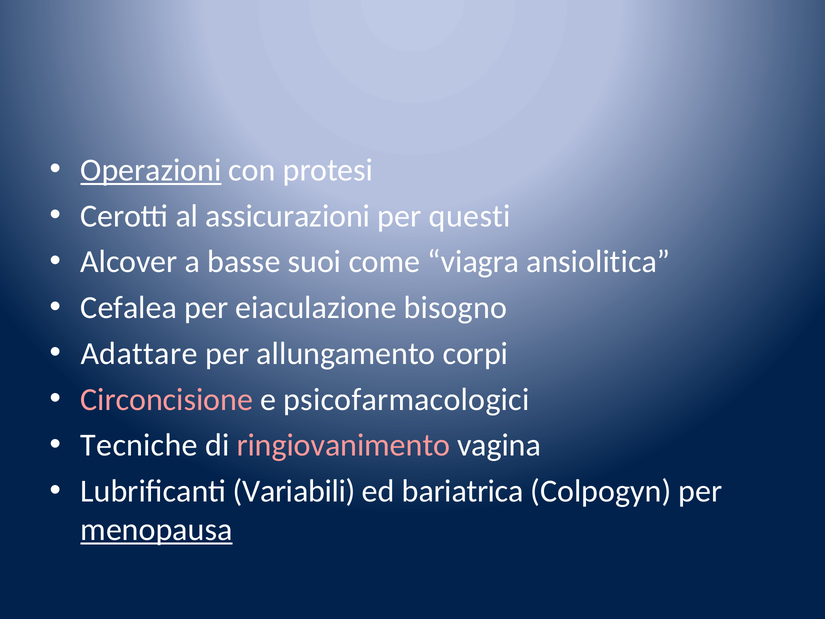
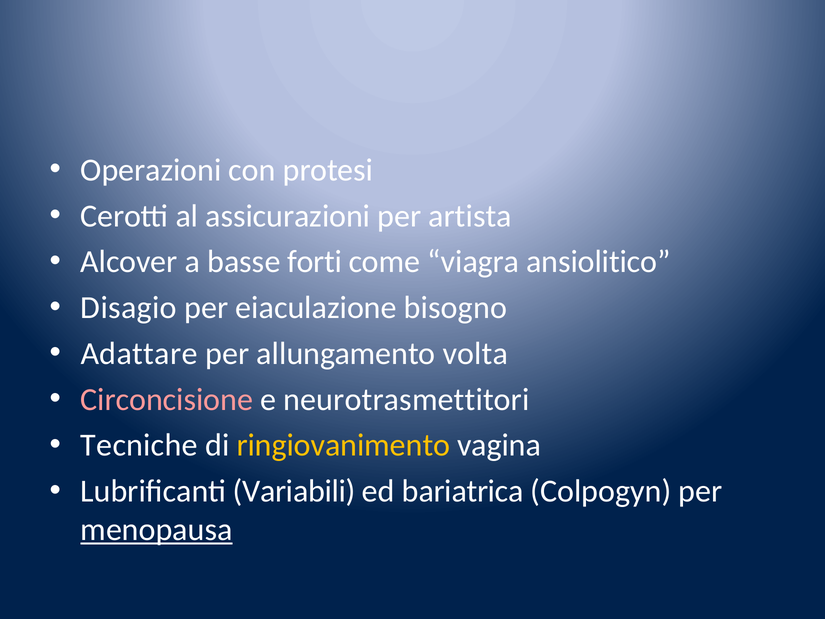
Operazioni underline: present -> none
questi: questi -> artista
suoi: suoi -> forti
ansiolitica: ansiolitica -> ansiolitico
Cefalea: Cefalea -> Disagio
corpi: corpi -> volta
psicofarmacologici: psicofarmacologici -> neurotrasmettitori
ringiovanimento colour: pink -> yellow
